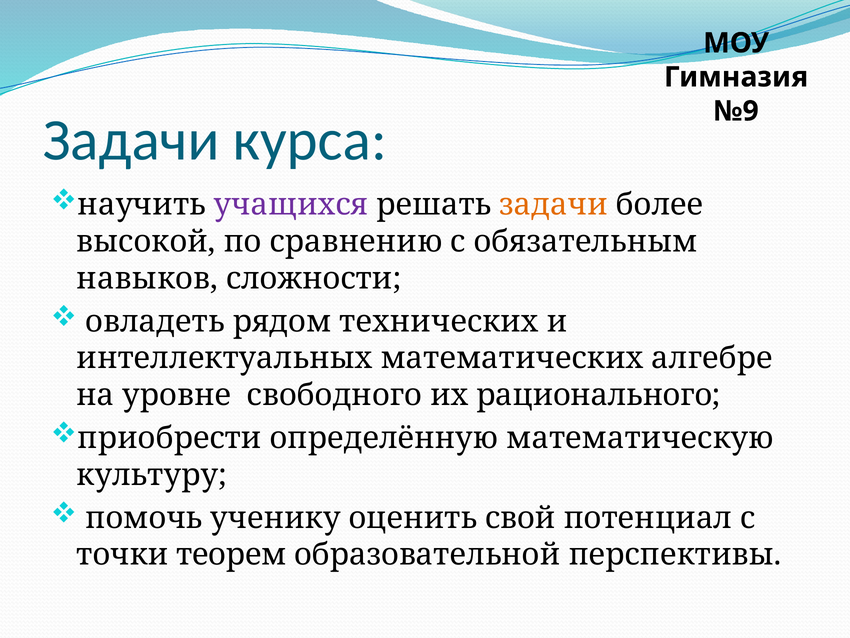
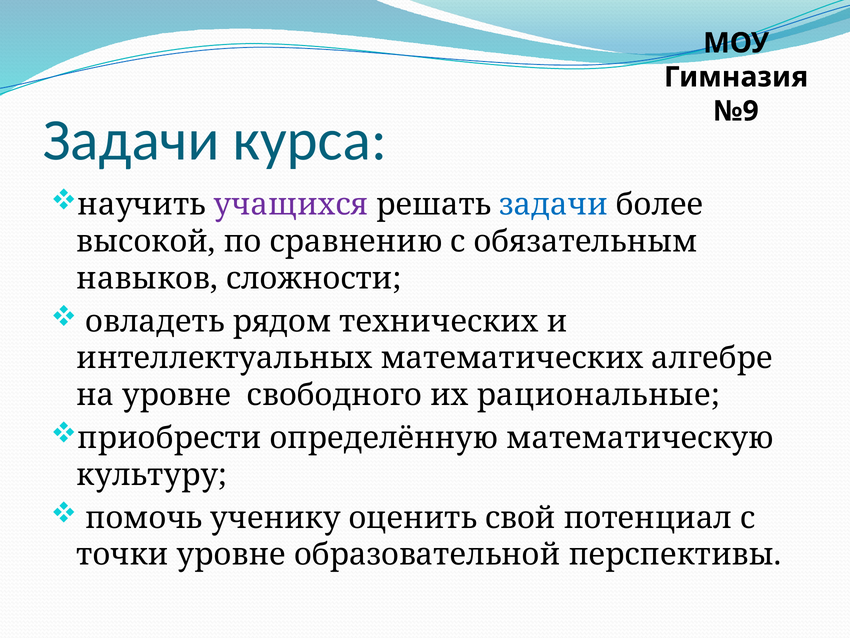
задачи at (554, 205) colour: orange -> blue
рационального: рационального -> рациональные
точки теорем: теорем -> уровне
